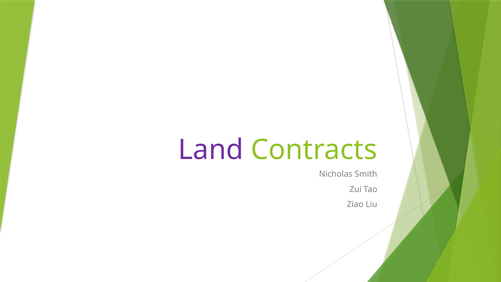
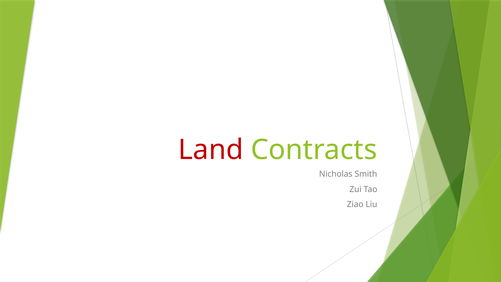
Land colour: purple -> red
